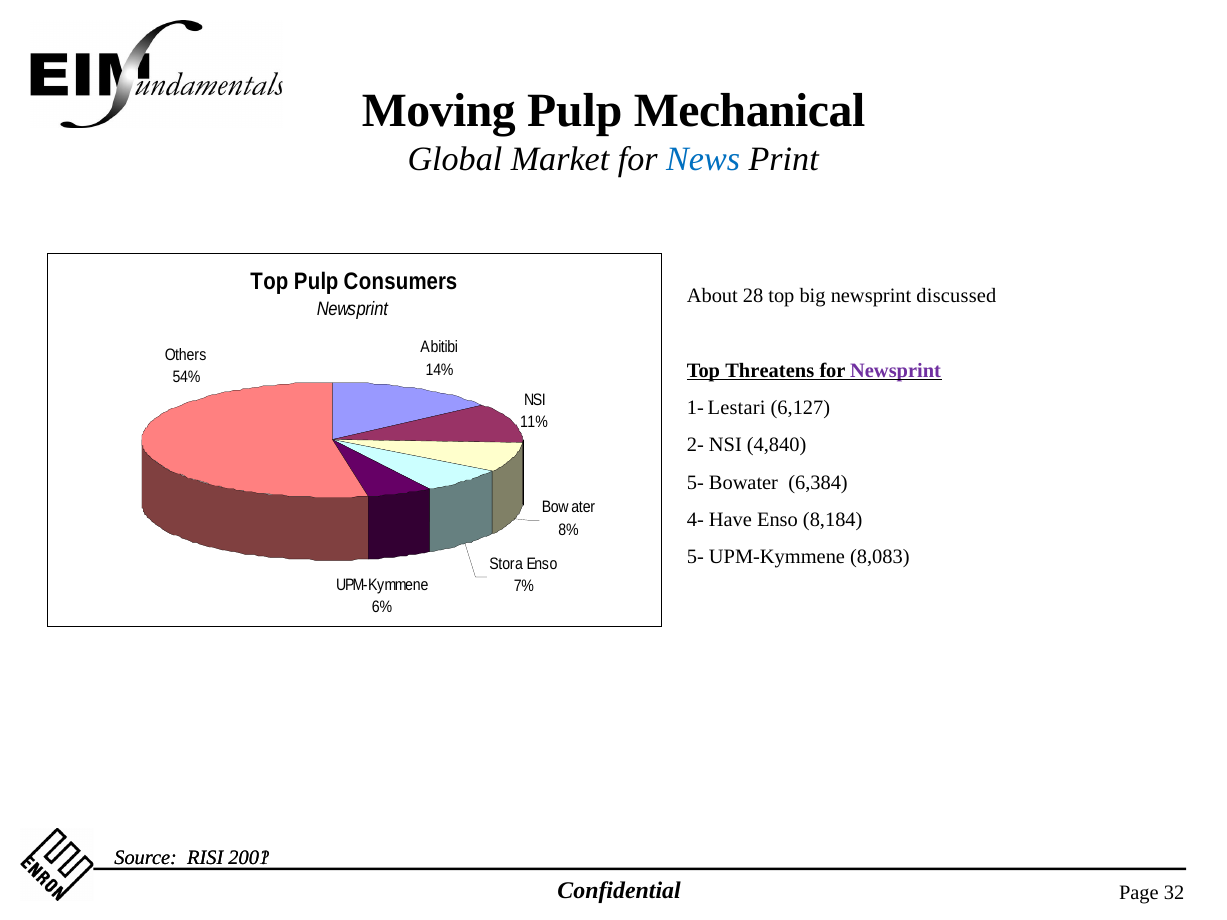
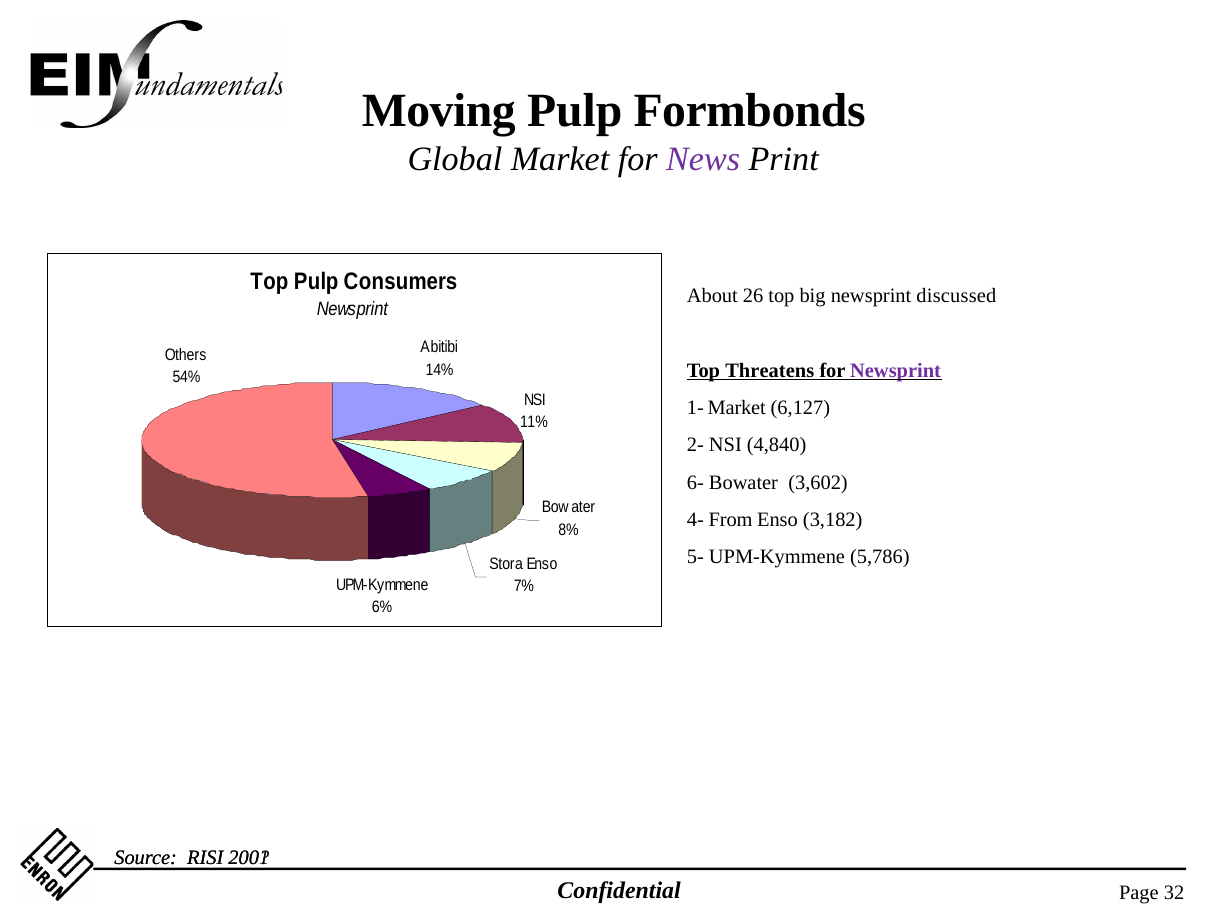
Mechanical: Mechanical -> Formbonds
News colour: blue -> purple
28: 28 -> 26
1- Lestari: Lestari -> Market
5- at (695, 483): 5- -> 6-
6,384: 6,384 -> 3,602
Have: Have -> From
8,184: 8,184 -> 3,182
8,083: 8,083 -> 5,786
